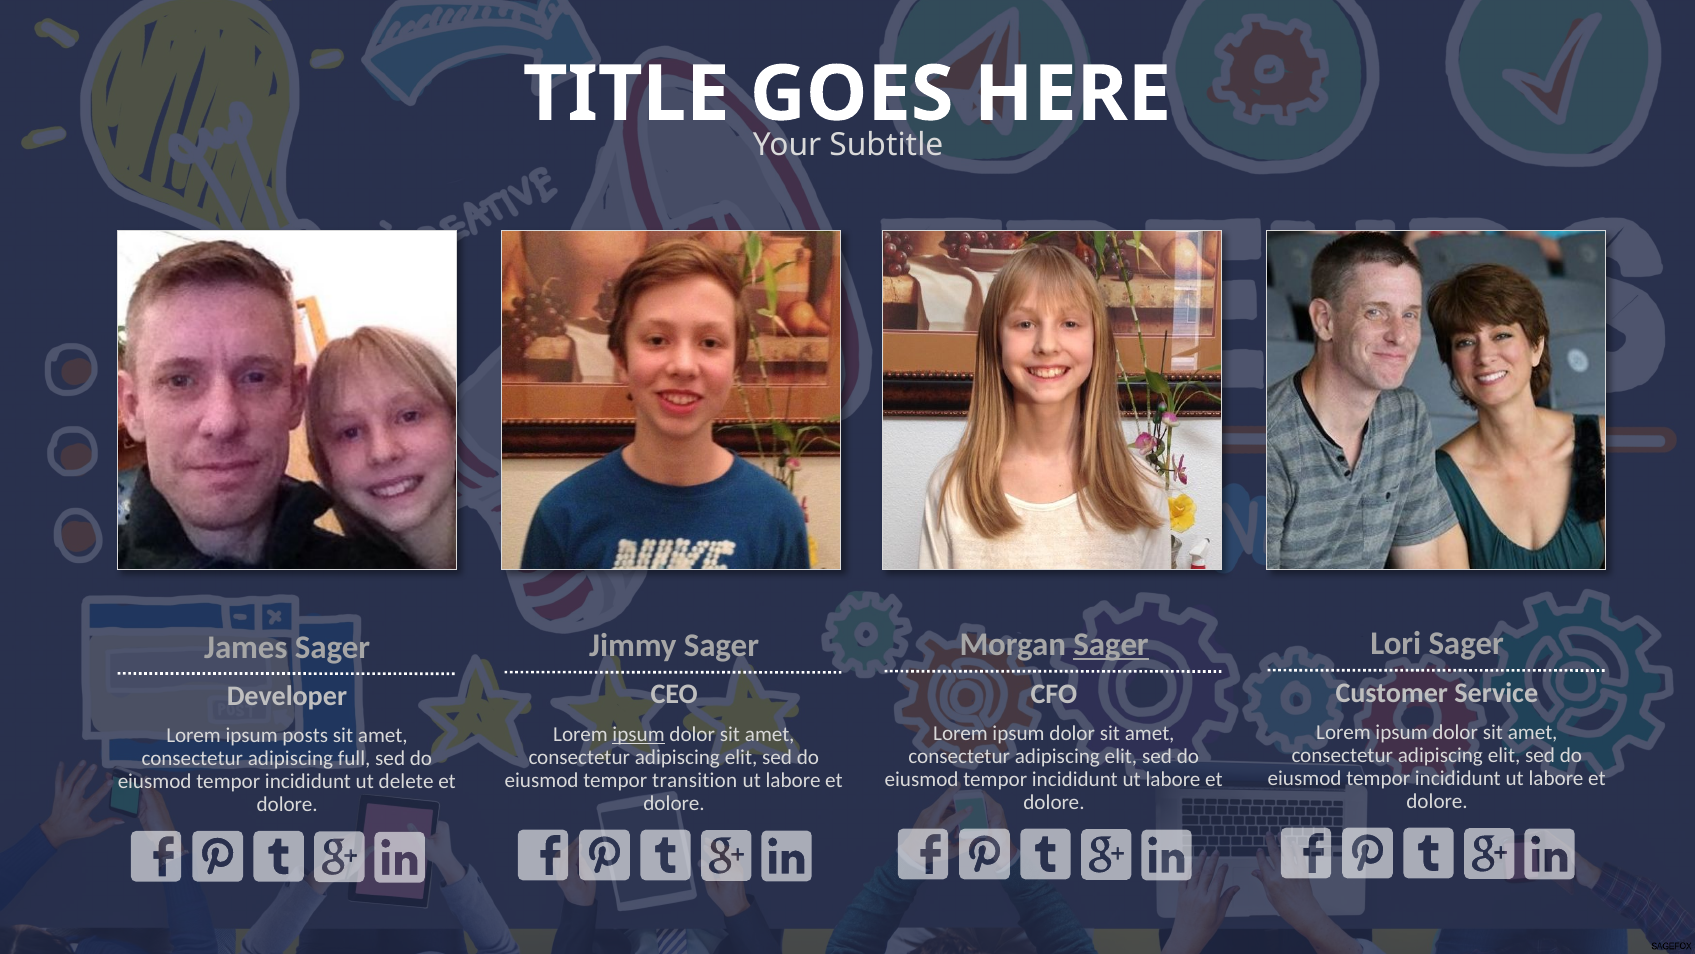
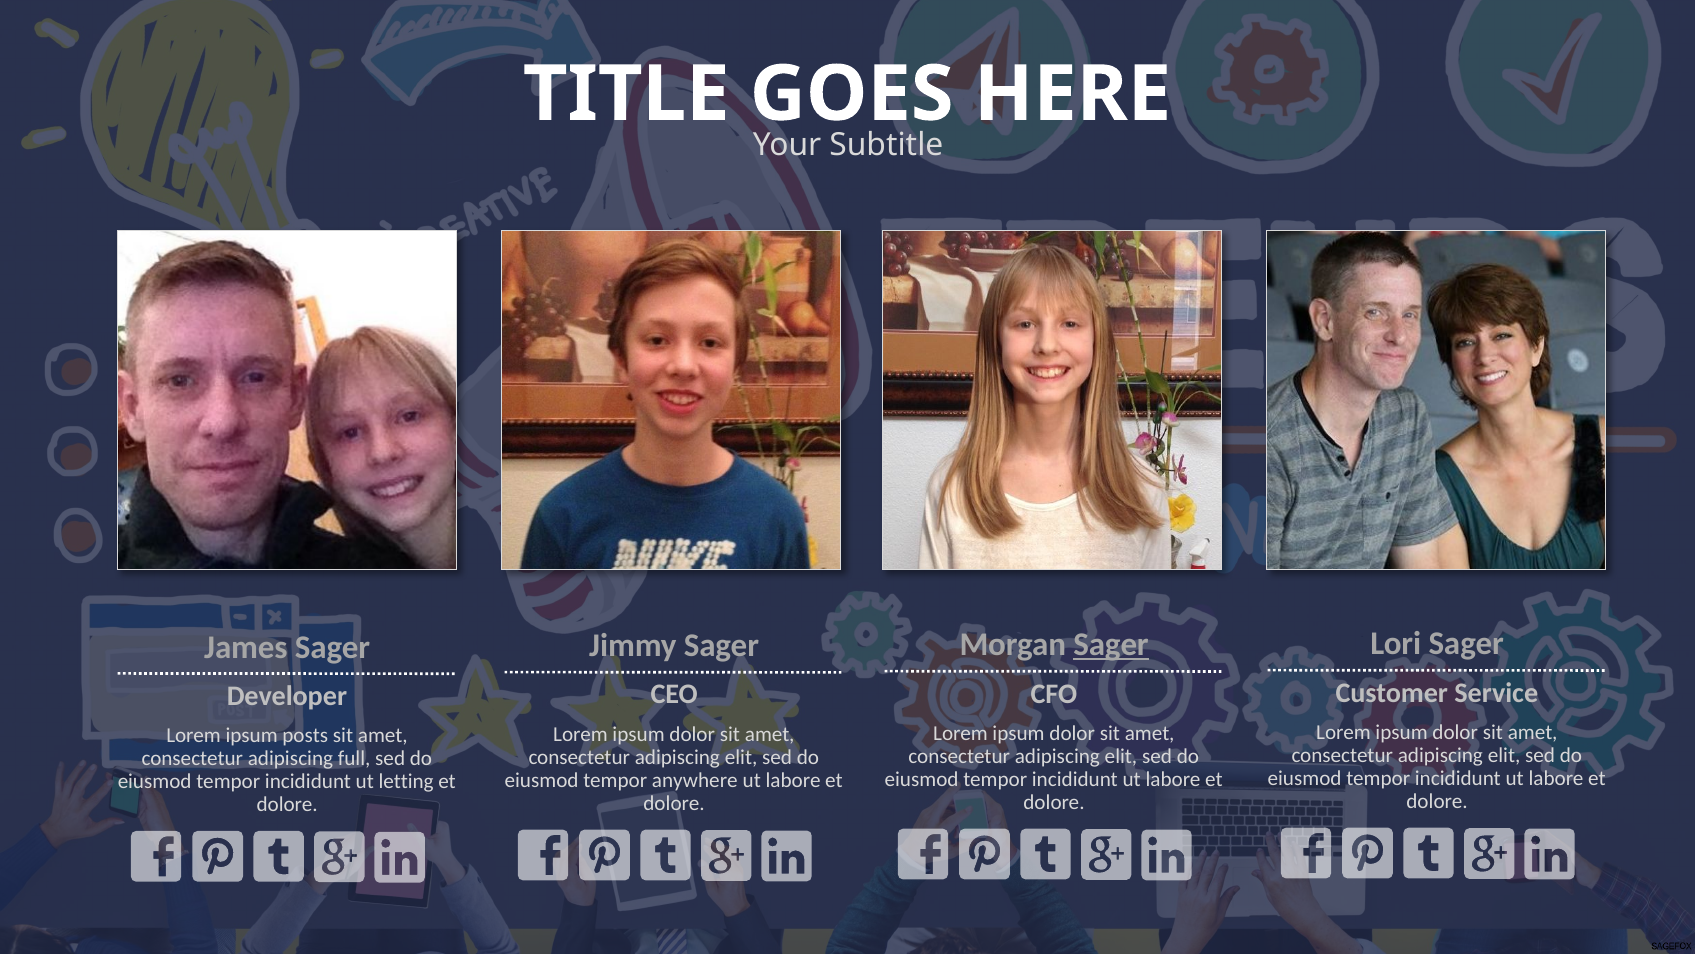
ipsum at (639, 734) underline: present -> none
transition: transition -> anywhere
delete: delete -> letting
